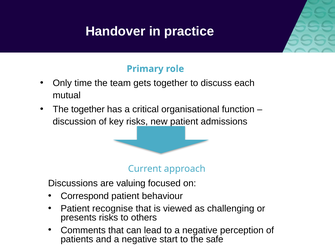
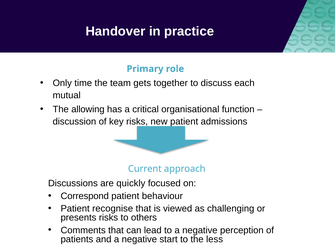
The together: together -> allowing
valuing: valuing -> quickly
safe: safe -> less
